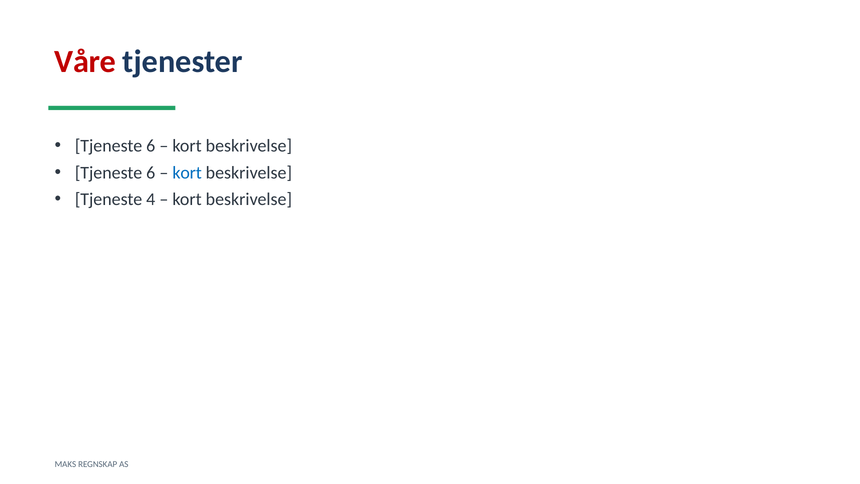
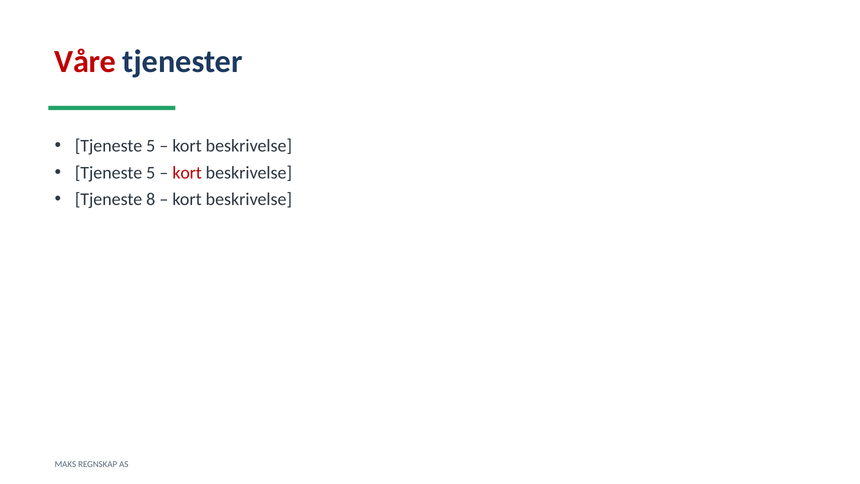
6 at (151, 146): 6 -> 5
6 at (151, 173): 6 -> 5
kort at (187, 173) colour: blue -> red
4: 4 -> 8
